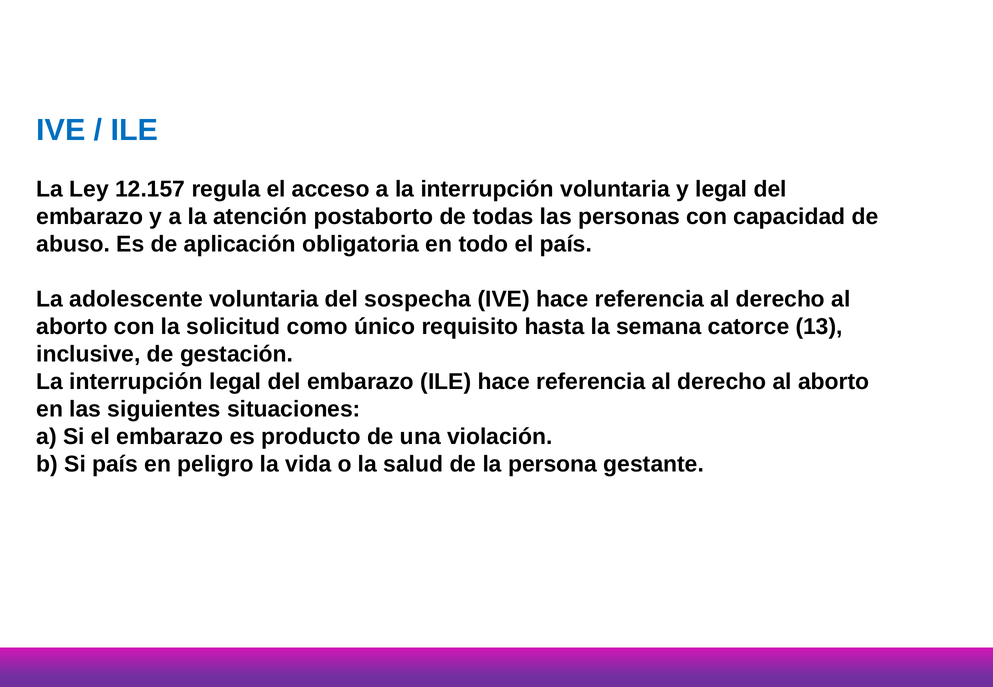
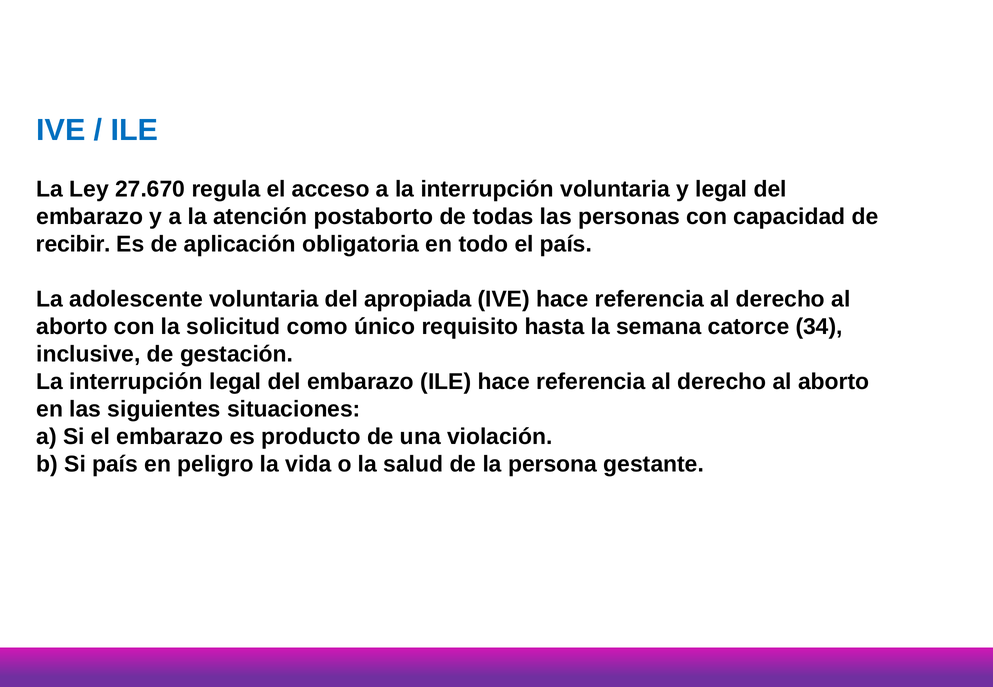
12.157: 12.157 -> 27.670
abuso: abuso -> recibir
sospecha: sospecha -> apropiada
13: 13 -> 34
